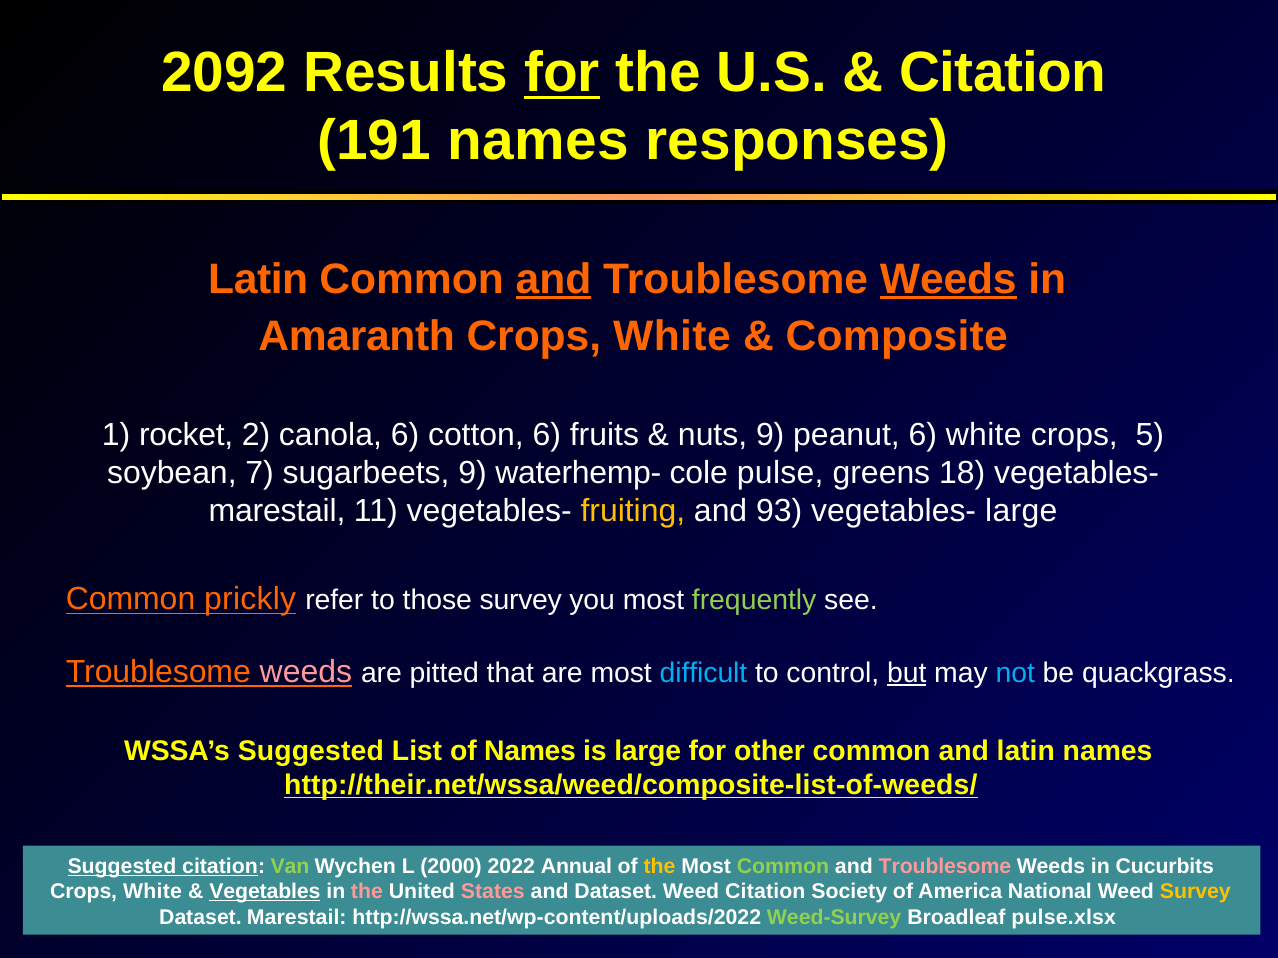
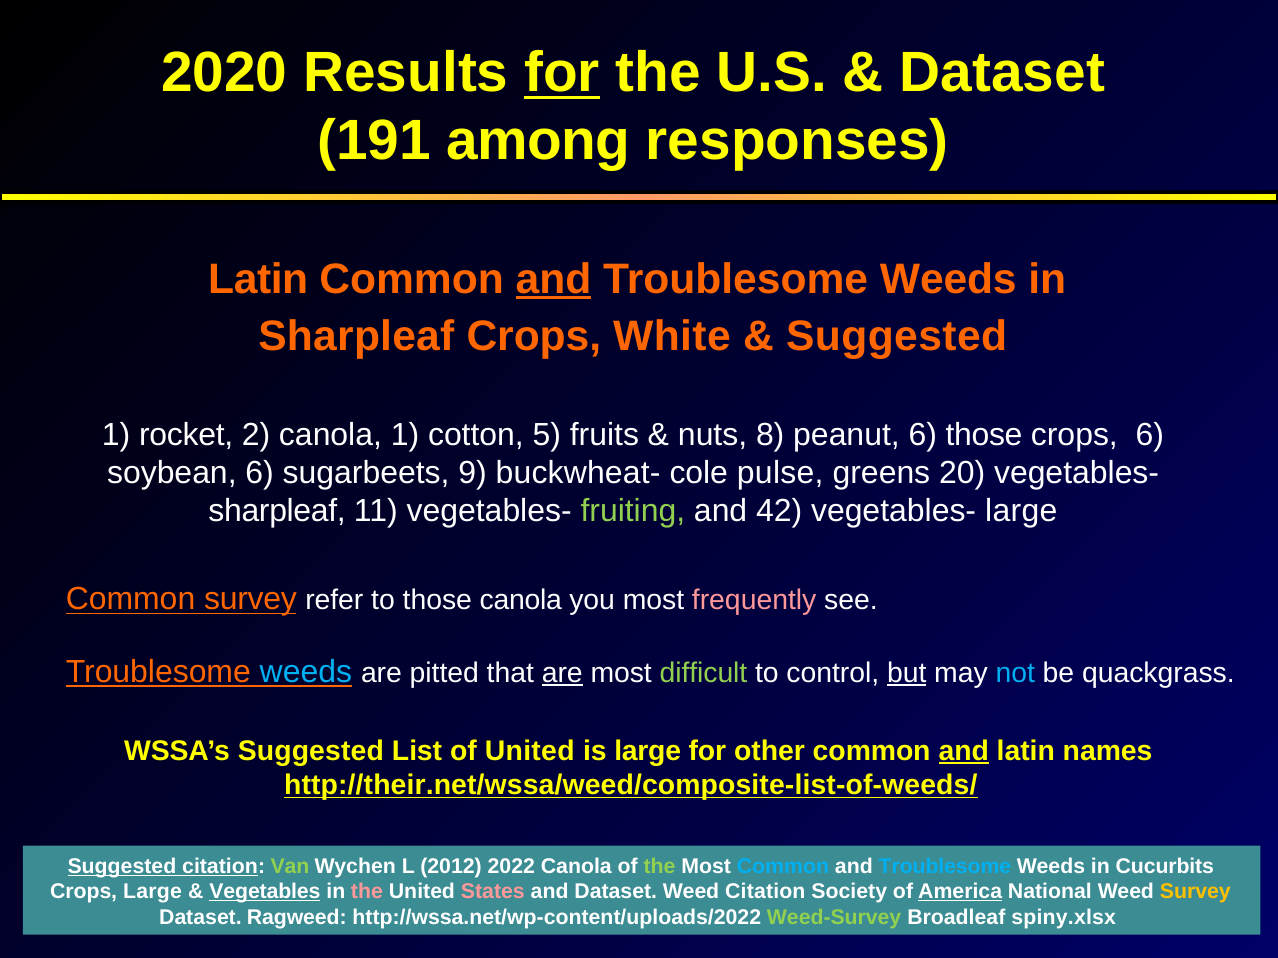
2092: 2092 -> 2020
Citation at (1003, 73): Citation -> Dataset
191 names: names -> among
Weeds at (948, 279) underline: present -> none
Amaranth at (357, 336): Amaranth -> Sharpleaf
Composite at (897, 336): Composite -> Suggested
canola 6: 6 -> 1
cotton 6: 6 -> 5
nuts 9: 9 -> 8
6 white: white -> those
crops 5: 5 -> 6
soybean 7: 7 -> 6
waterhemp-: waterhemp- -> buckwheat-
18: 18 -> 20
marestail at (277, 511): marestail -> sharpleaf
fruiting colour: yellow -> light green
93: 93 -> 42
Common prickly: prickly -> survey
those survey: survey -> canola
frequently colour: light green -> pink
weeds at (306, 672) colour: pink -> light blue
are at (562, 673) underline: none -> present
difficult colour: light blue -> light green
of Names: Names -> United
and at (964, 751) underline: none -> present
2000: 2000 -> 2012
2022 Annual: Annual -> Canola
the at (660, 867) colour: yellow -> light green
Common at (783, 867) colour: light green -> light blue
Troublesome at (945, 867) colour: pink -> light blue
White at (153, 892): White -> Large
America underline: none -> present
Dataset Marestail: Marestail -> Ragweed
pulse.xlsx: pulse.xlsx -> spiny.xlsx
